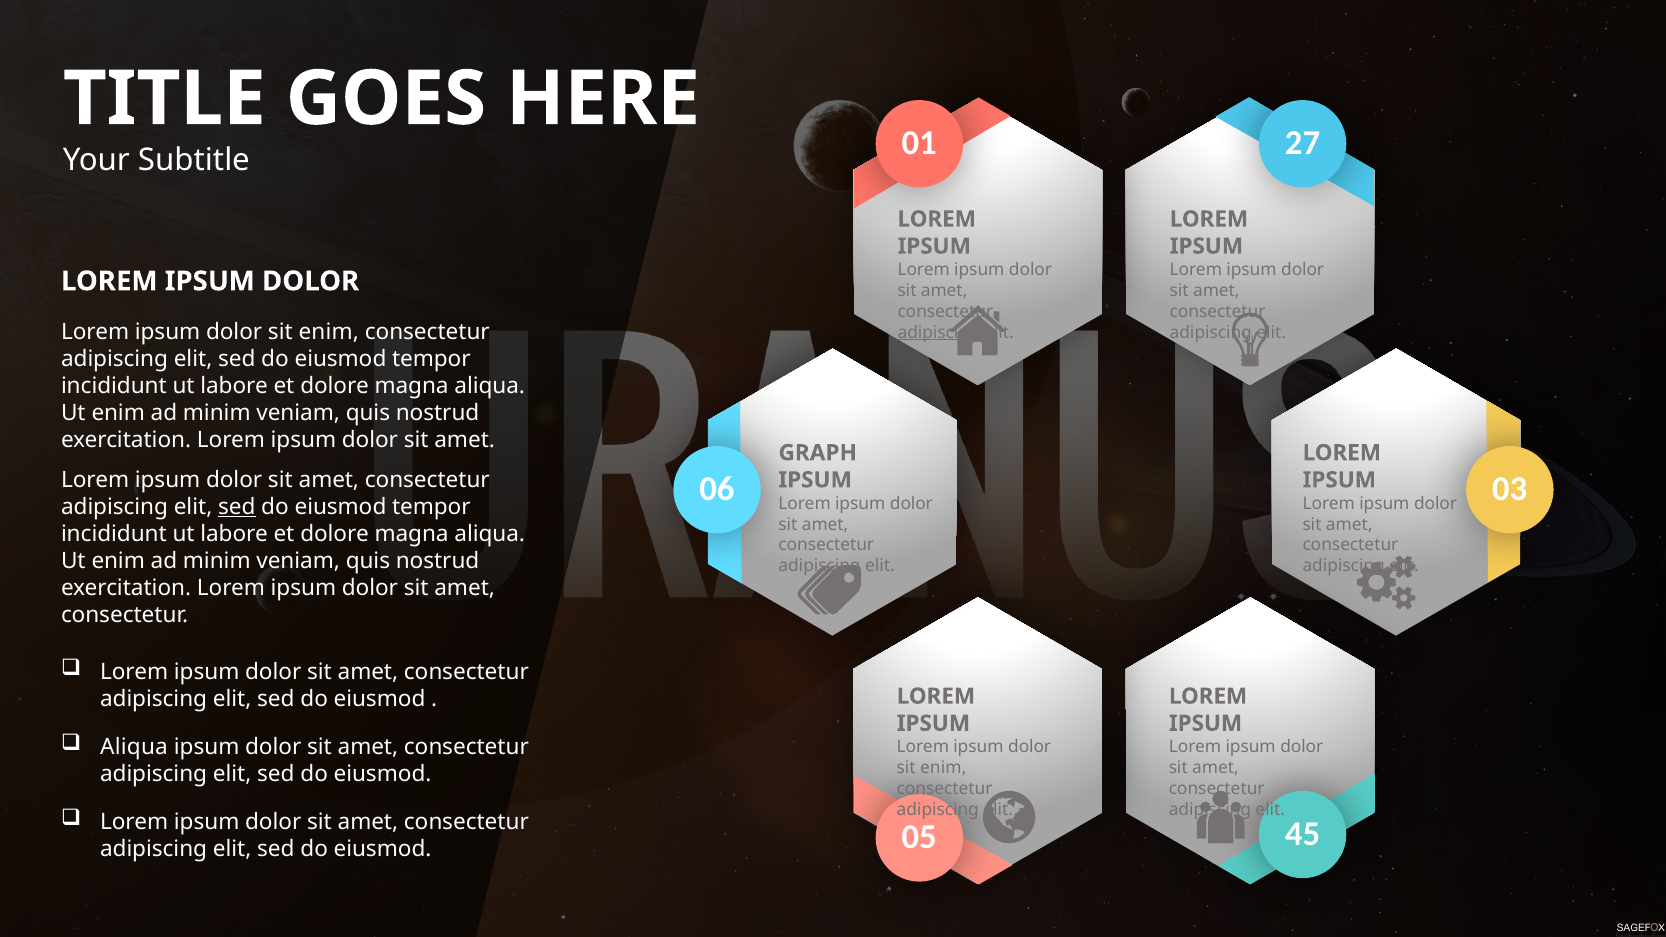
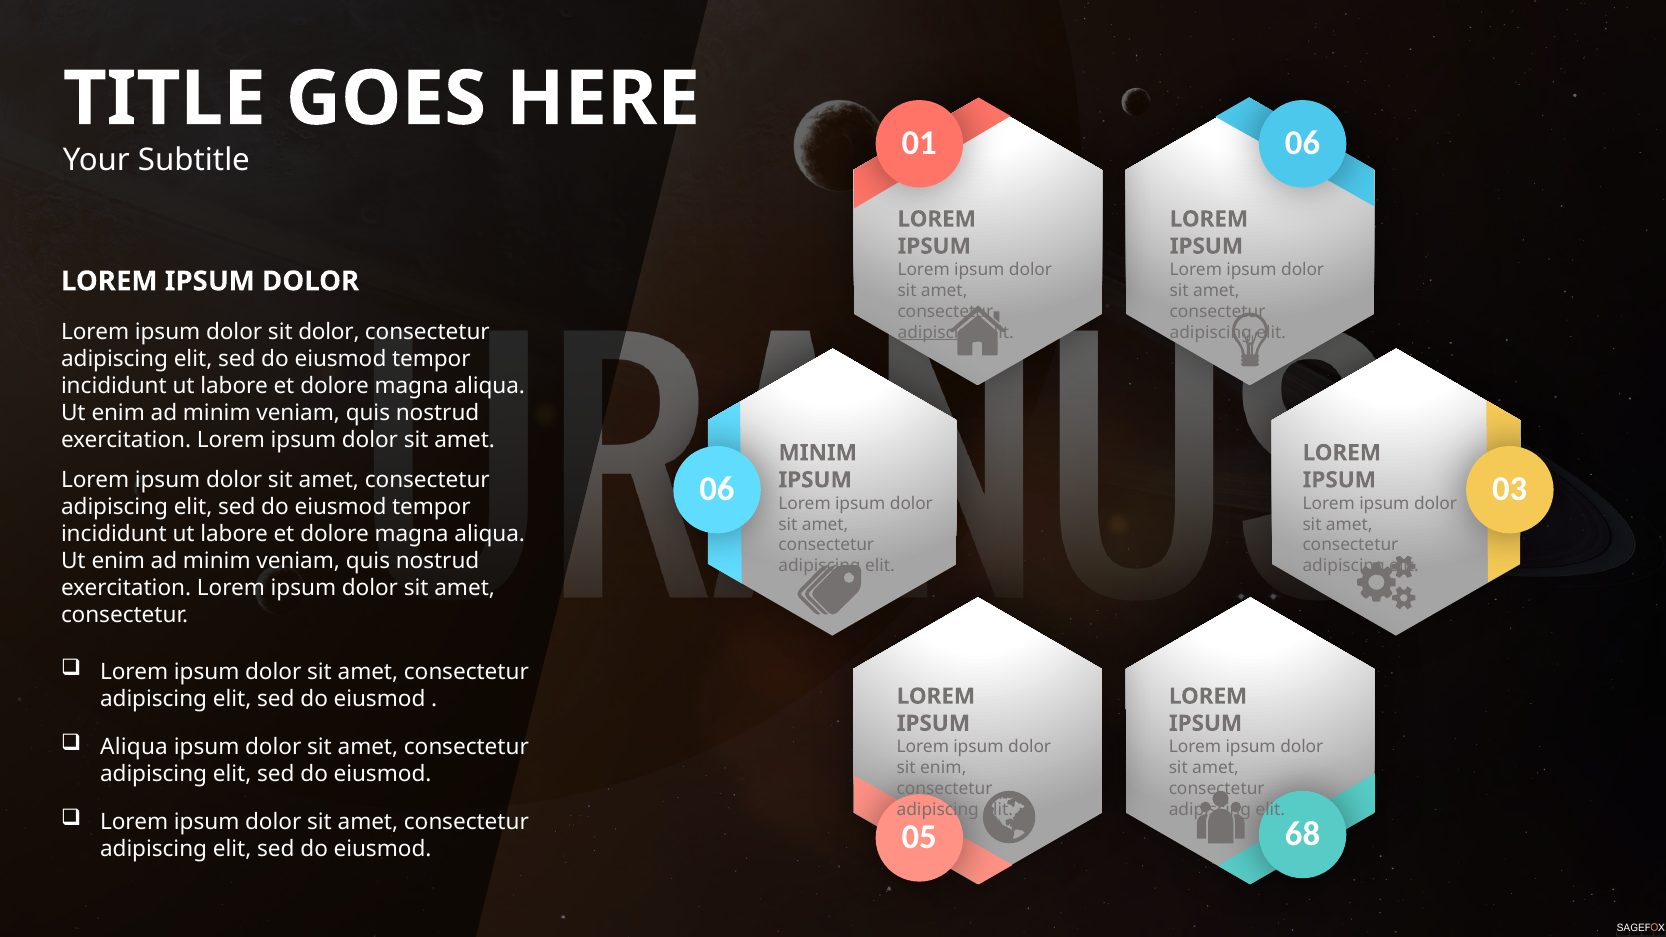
01 27: 27 -> 06
enim at (329, 332): enim -> dolor
GRAPH at (818, 453): GRAPH -> MINIM
sed at (237, 507) underline: present -> none
45: 45 -> 68
